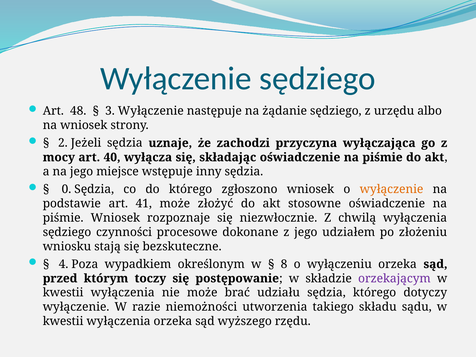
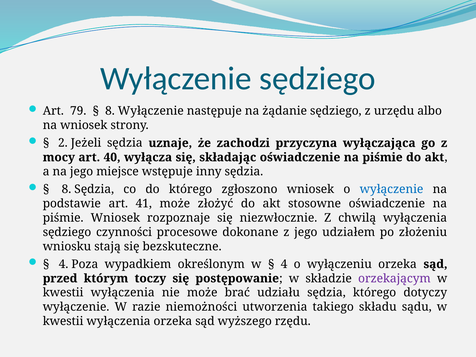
48: 48 -> 79
3 at (110, 111): 3 -> 8
0 at (66, 189): 0 -> 8
wyłączenie at (392, 189) colour: orange -> blue
8 at (284, 264): 8 -> 4
